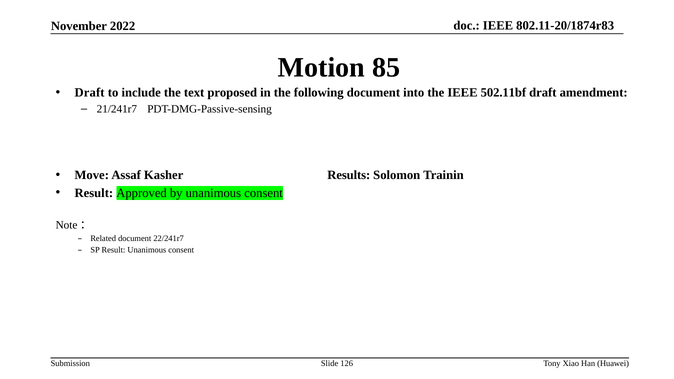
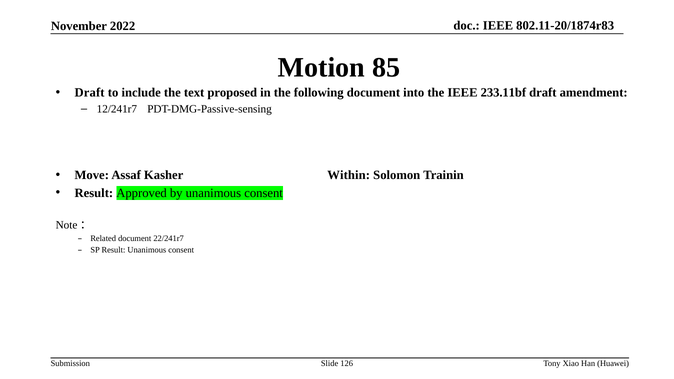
502.11bf: 502.11bf -> 233.11bf
21/241r7: 21/241r7 -> 12/241r7
Results: Results -> Within
